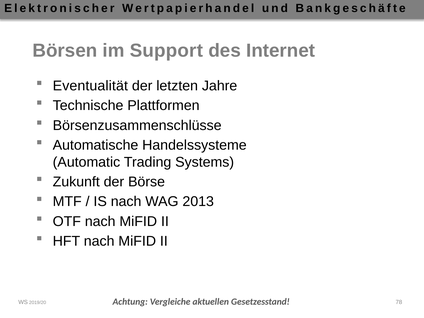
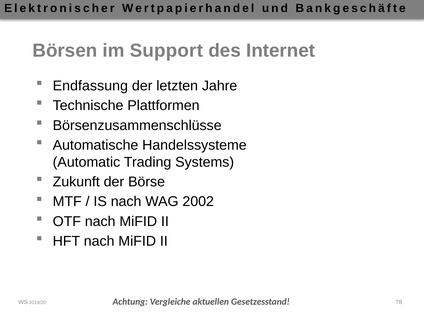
Eventualität: Eventualität -> Endfassung
2013: 2013 -> 2002
